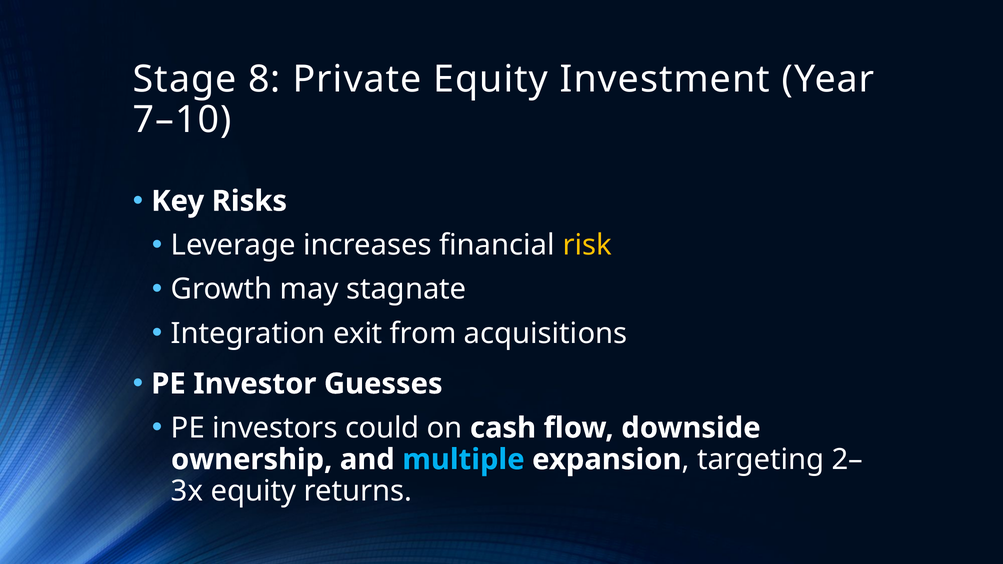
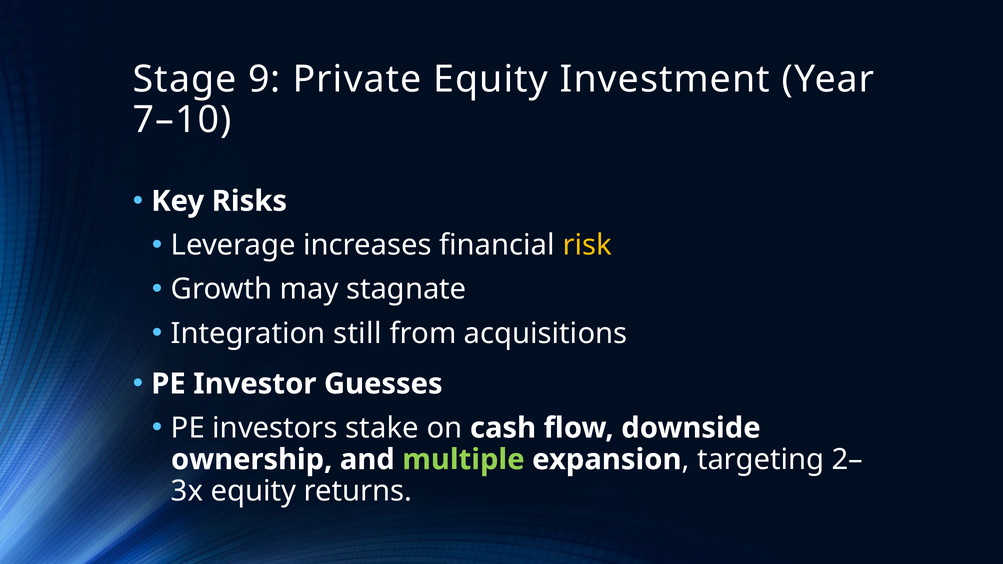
8: 8 -> 9
exit: exit -> still
could: could -> stake
multiple colour: light blue -> light green
